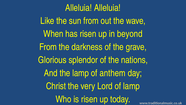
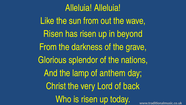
When at (53, 34): When -> Risen
of lamp: lamp -> back
